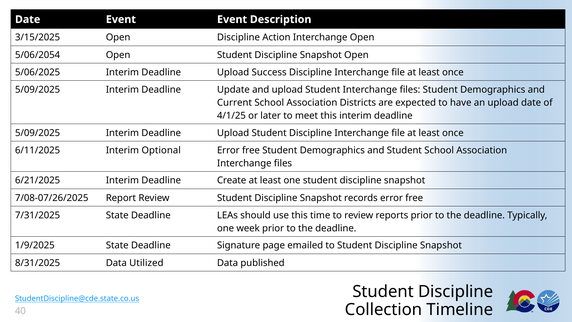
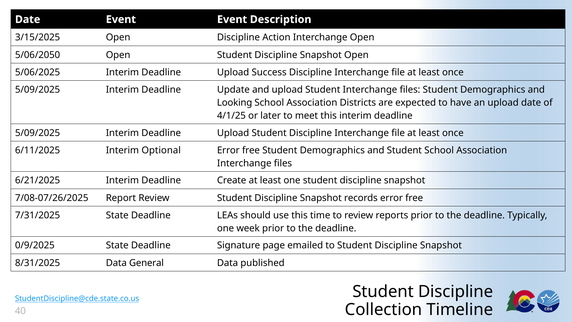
5/06/2054: 5/06/2054 -> 5/06/2050
Current: Current -> Looking
1/9/2025: 1/9/2025 -> 0/9/2025
Utilized: Utilized -> General
